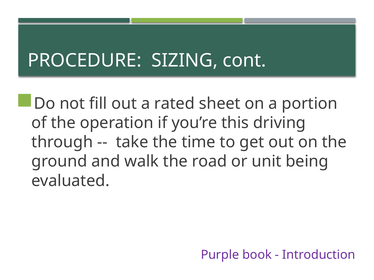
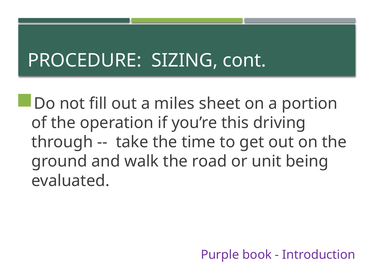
rated: rated -> miles
